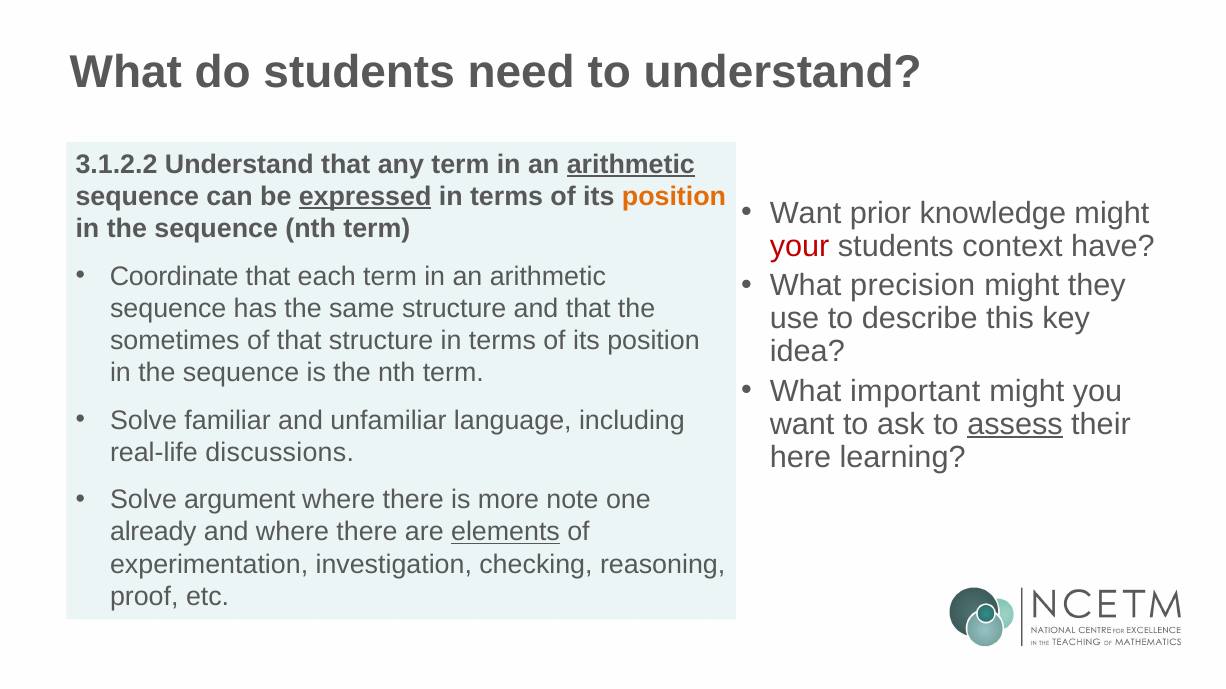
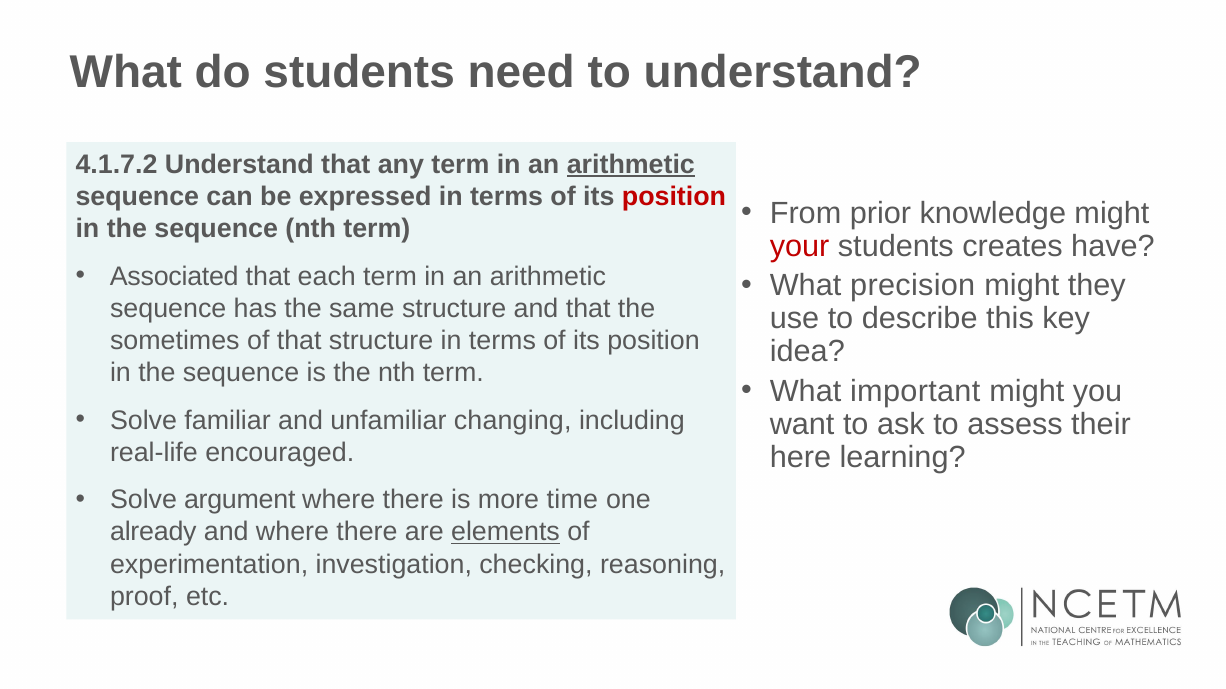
3.1.2.2: 3.1.2.2 -> 4.1.7.2
expressed underline: present -> none
position at (674, 197) colour: orange -> red
Want at (806, 213): Want -> From
context: context -> creates
Coordinate: Coordinate -> Associated
language: language -> changing
assess underline: present -> none
discussions: discussions -> encouraged
note: note -> time
